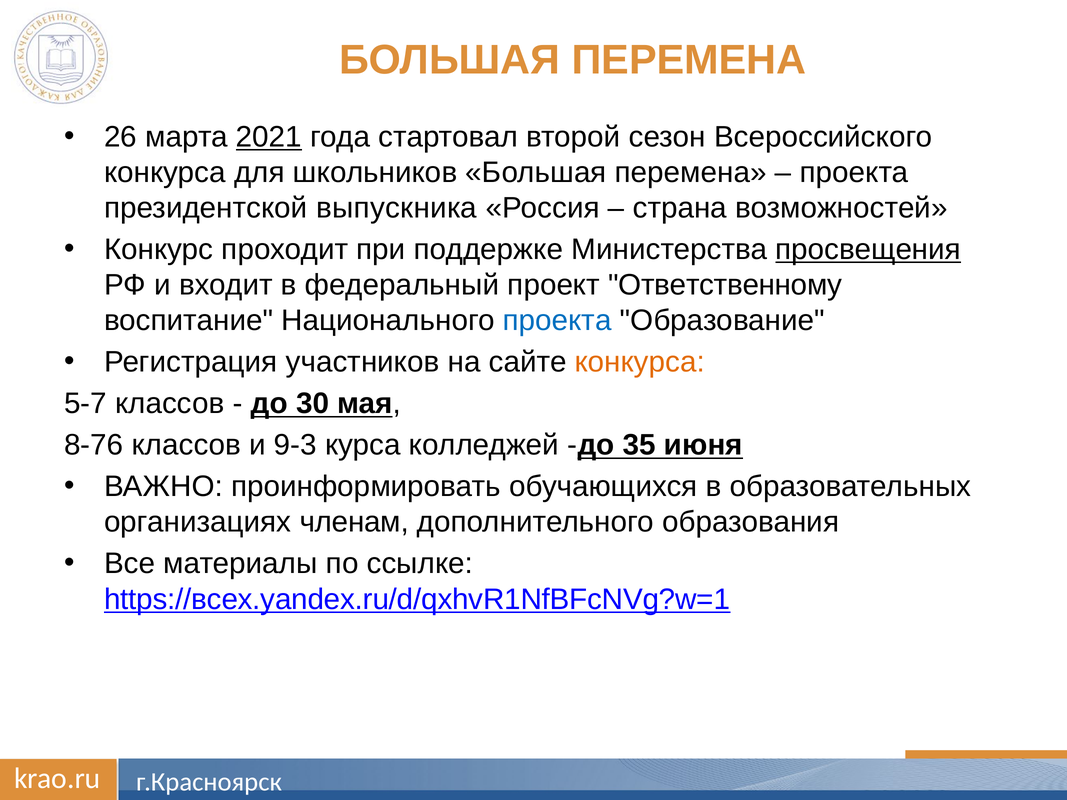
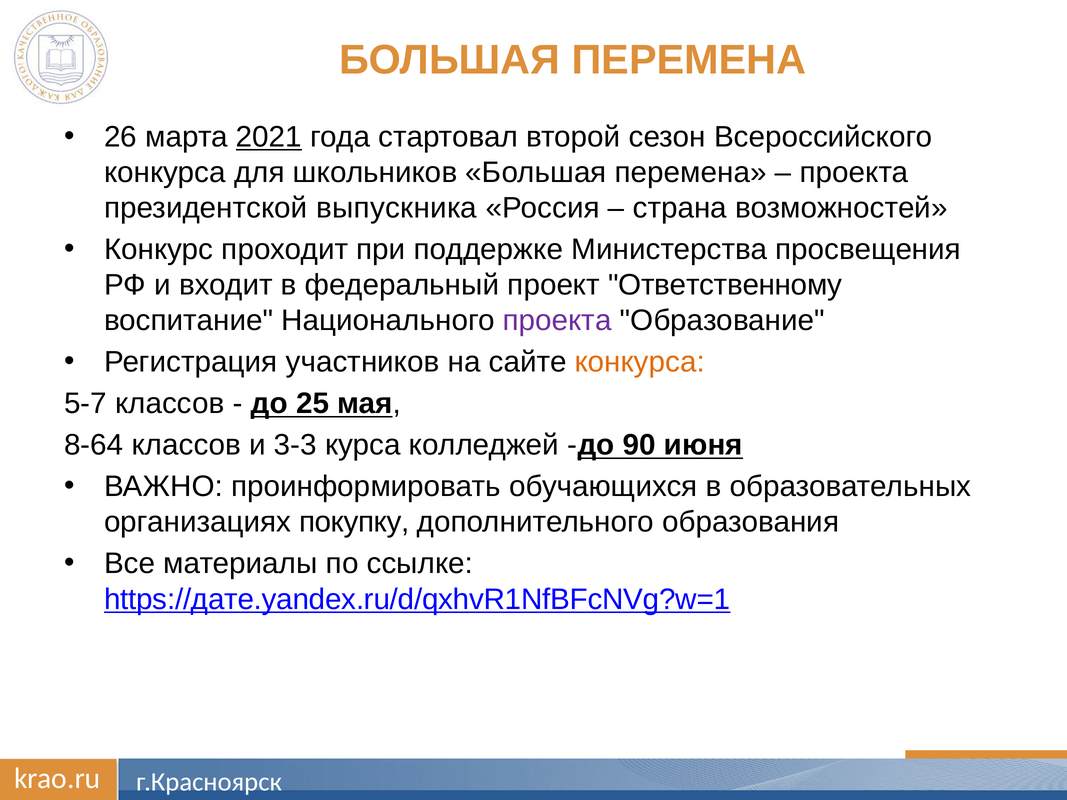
просвещения underline: present -> none
проекта at (557, 321) colour: blue -> purple
30: 30 -> 25
8-76: 8-76 -> 8-64
9-3: 9-3 -> 3-3
35: 35 -> 90
членам: членам -> покупку
https://всех.yandex.ru/d/qxhvR1NfBFcNVg?w=1: https://всех.yandex.ru/d/qxhvR1NfBFcNVg?w=1 -> https://дате.yandex.ru/d/qxhvR1NfBFcNVg?w=1
